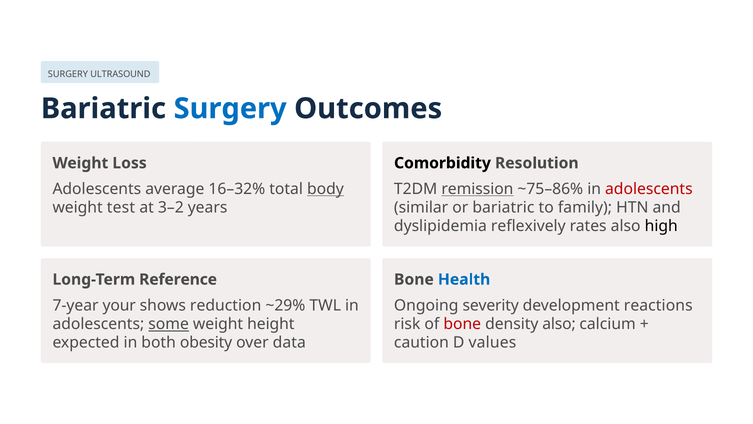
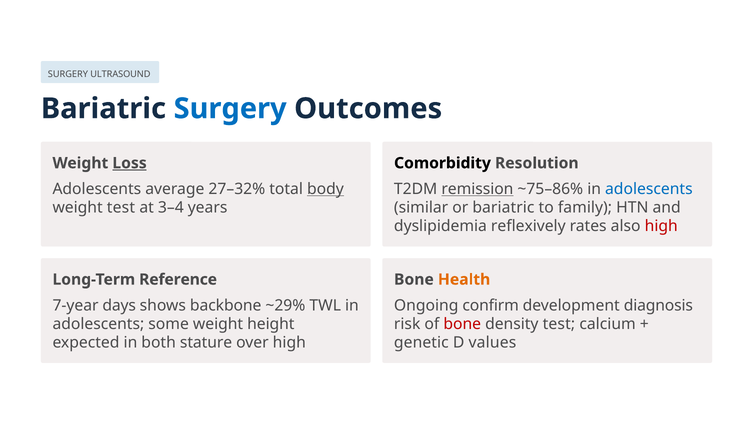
Loss underline: none -> present
16–32%: 16–32% -> 27–32%
adolescents at (649, 189) colour: red -> blue
3–2: 3–2 -> 3–4
high at (661, 226) colour: black -> red
Health colour: blue -> orange
your: your -> days
reduction: reduction -> backbone
severity: severity -> confirm
reactions: reactions -> diagnosis
some underline: present -> none
density also: also -> test
obesity: obesity -> stature
over data: data -> high
caution: caution -> genetic
